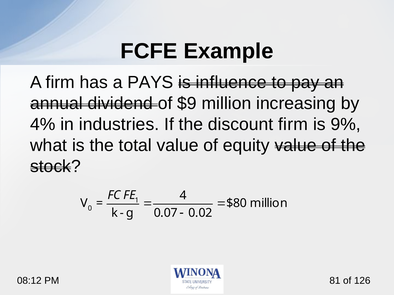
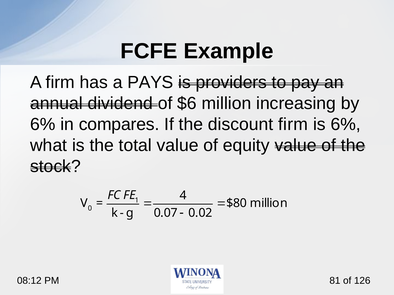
influence: influence -> providers
$9: $9 -> $6
4% at (43, 125): 4% -> 6%
industries: industries -> compares
is 9%: 9% -> 6%
